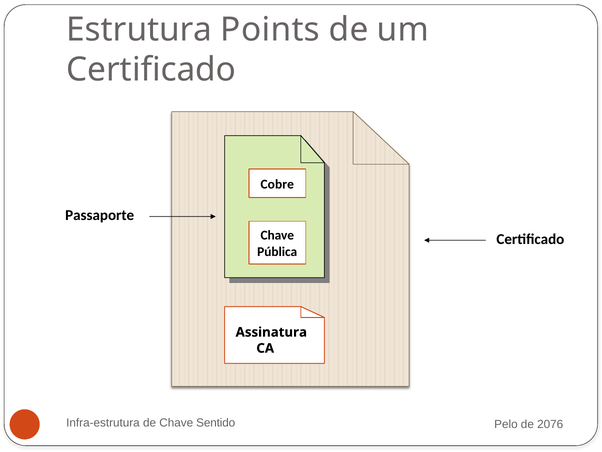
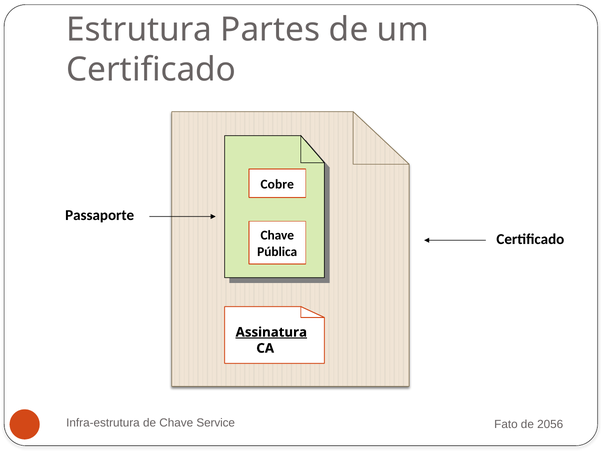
Points: Points -> Partes
Assinatura underline: none -> present
Sentido: Sentido -> Service
Pelo: Pelo -> Fato
2076: 2076 -> 2056
